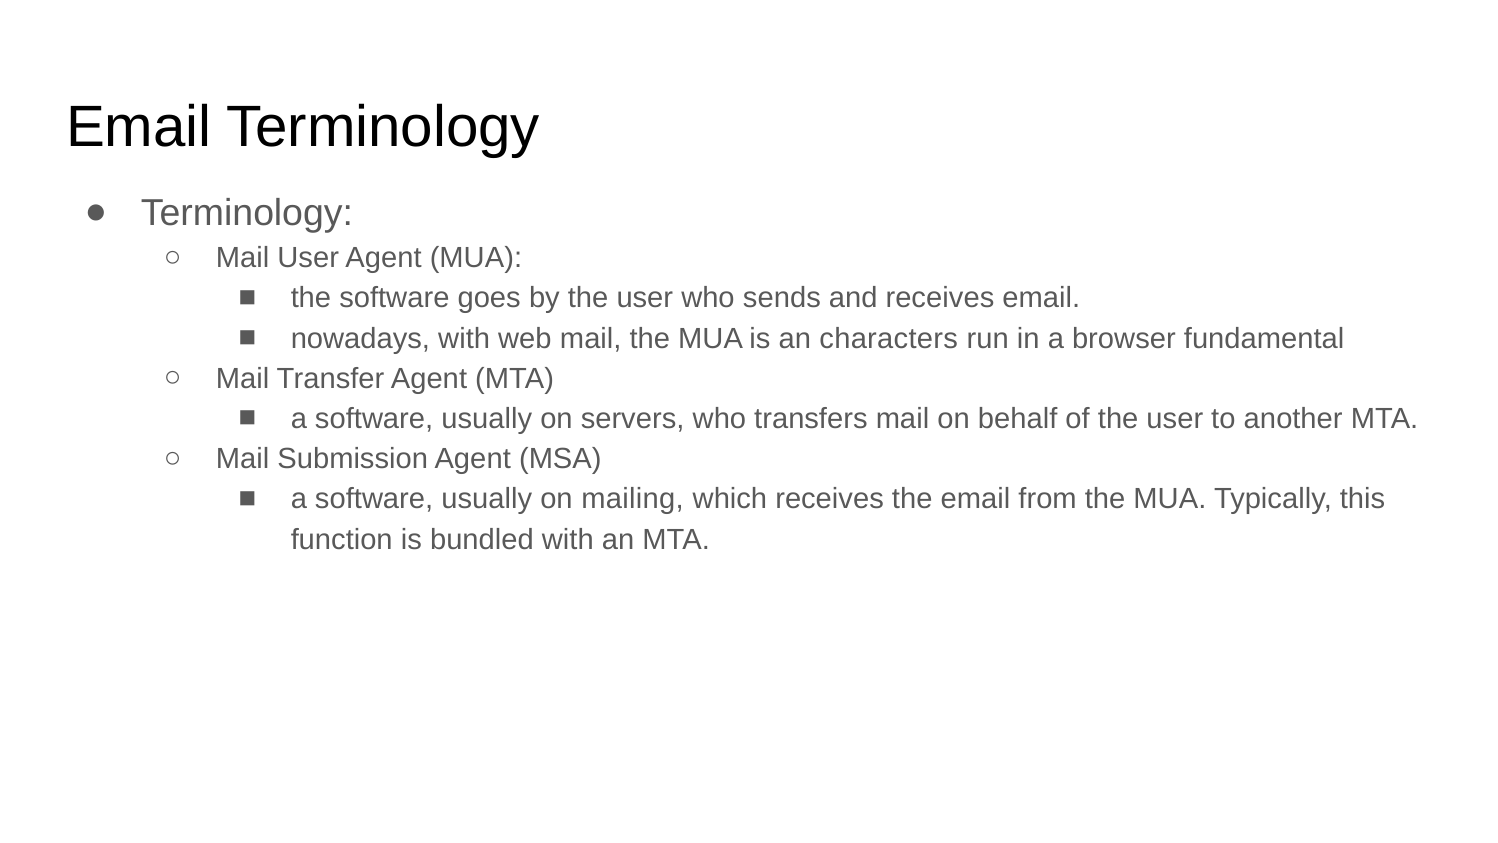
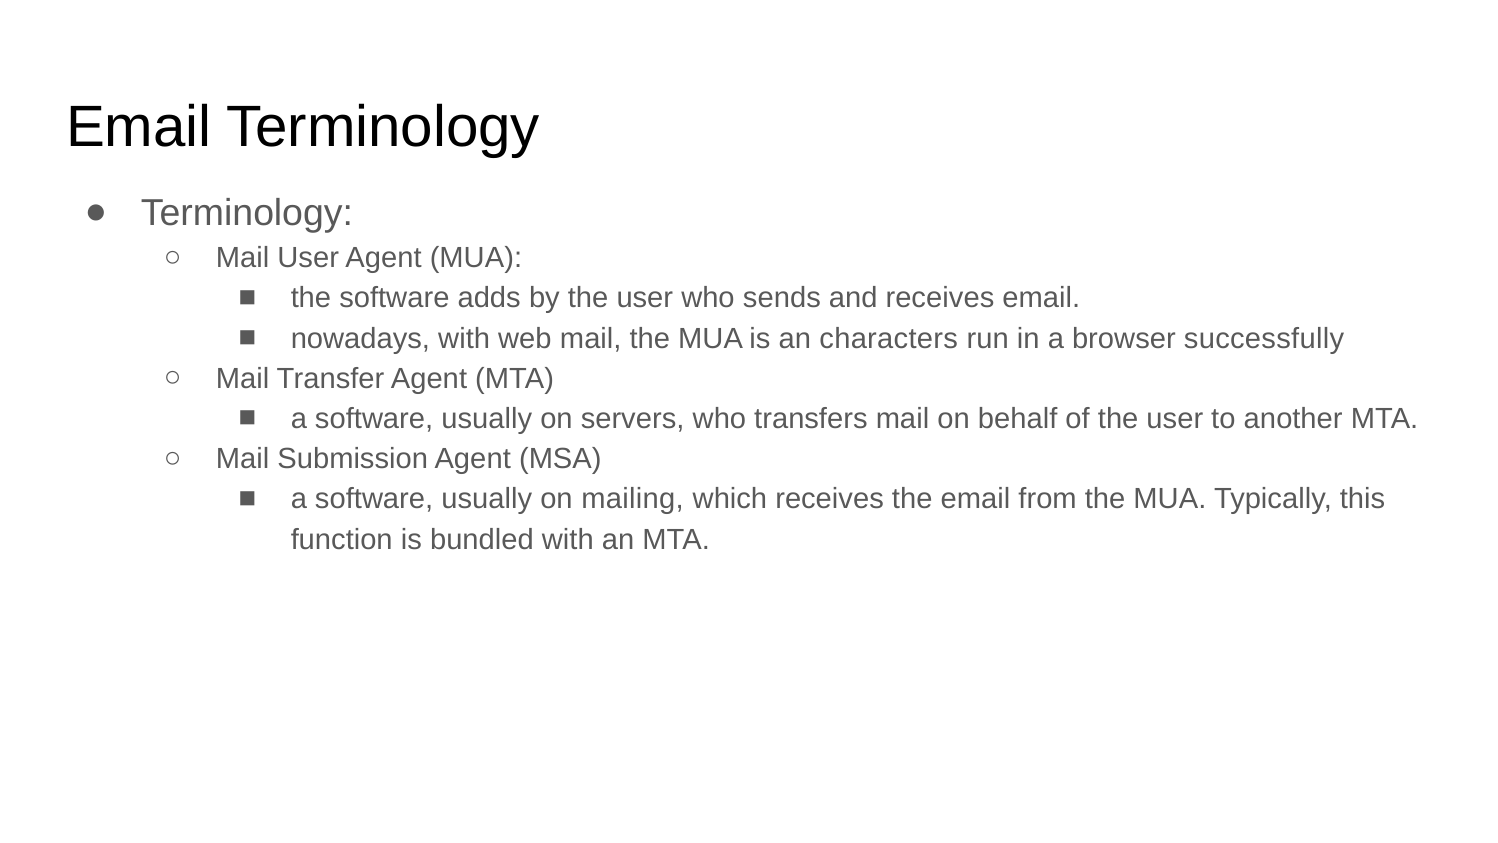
goes: goes -> adds
fundamental: fundamental -> successfully
